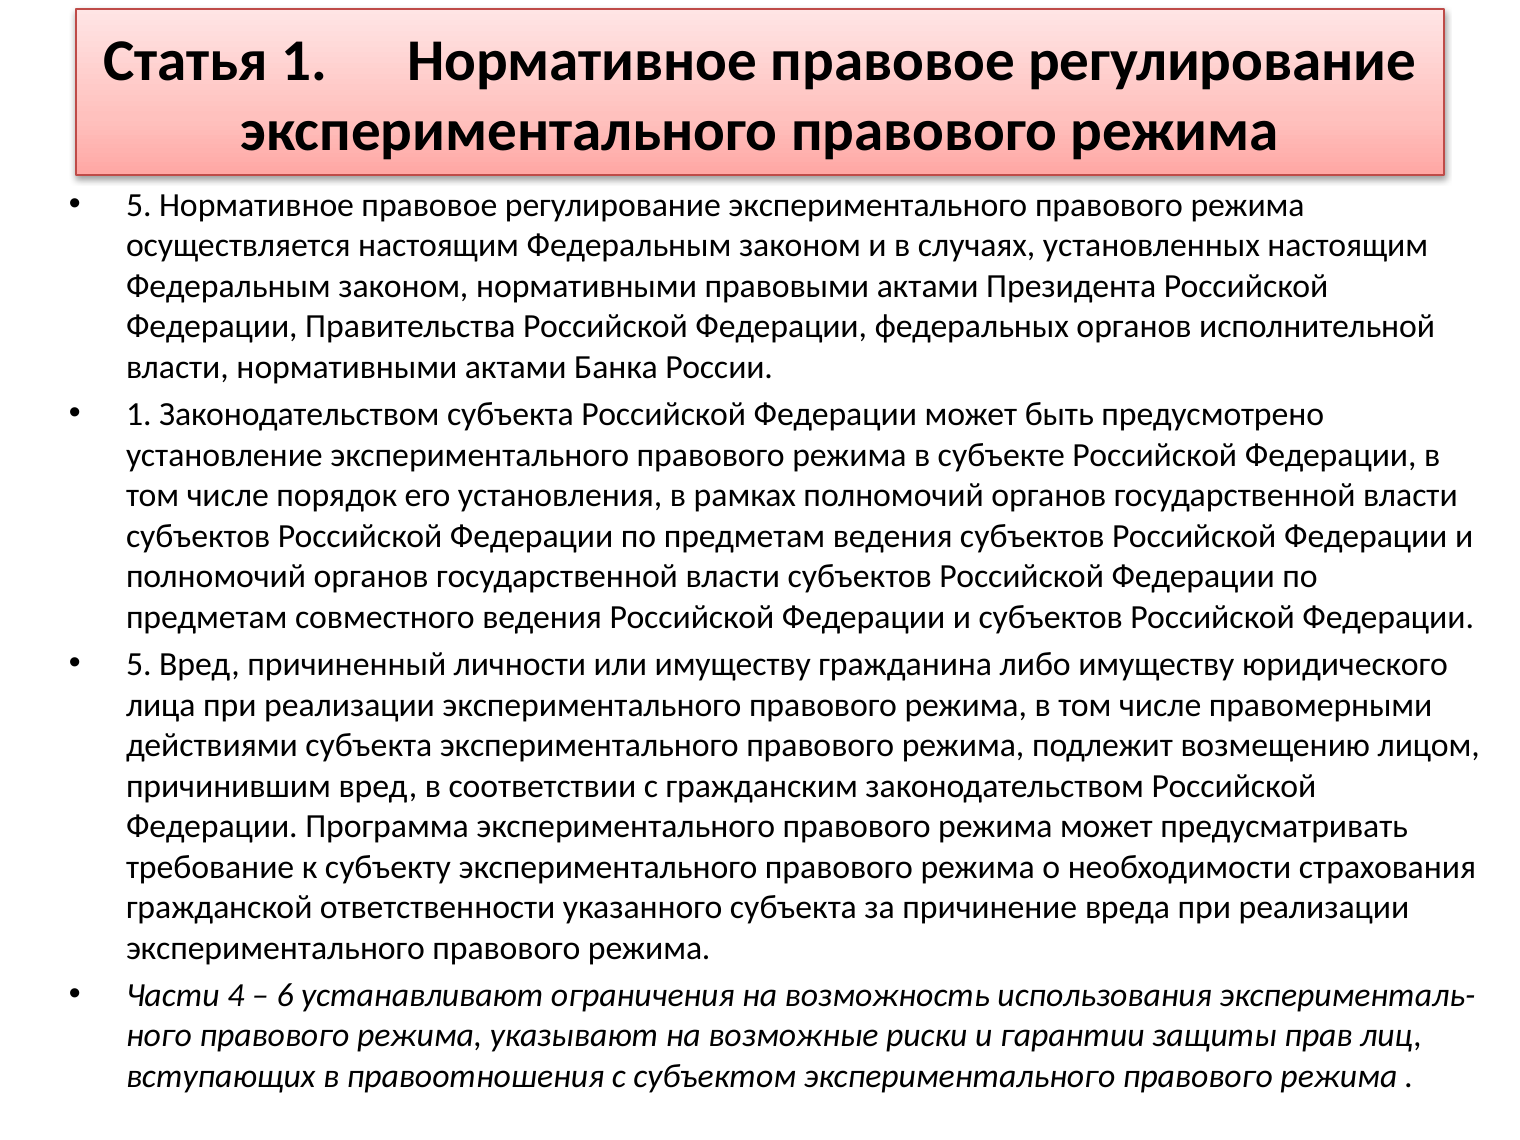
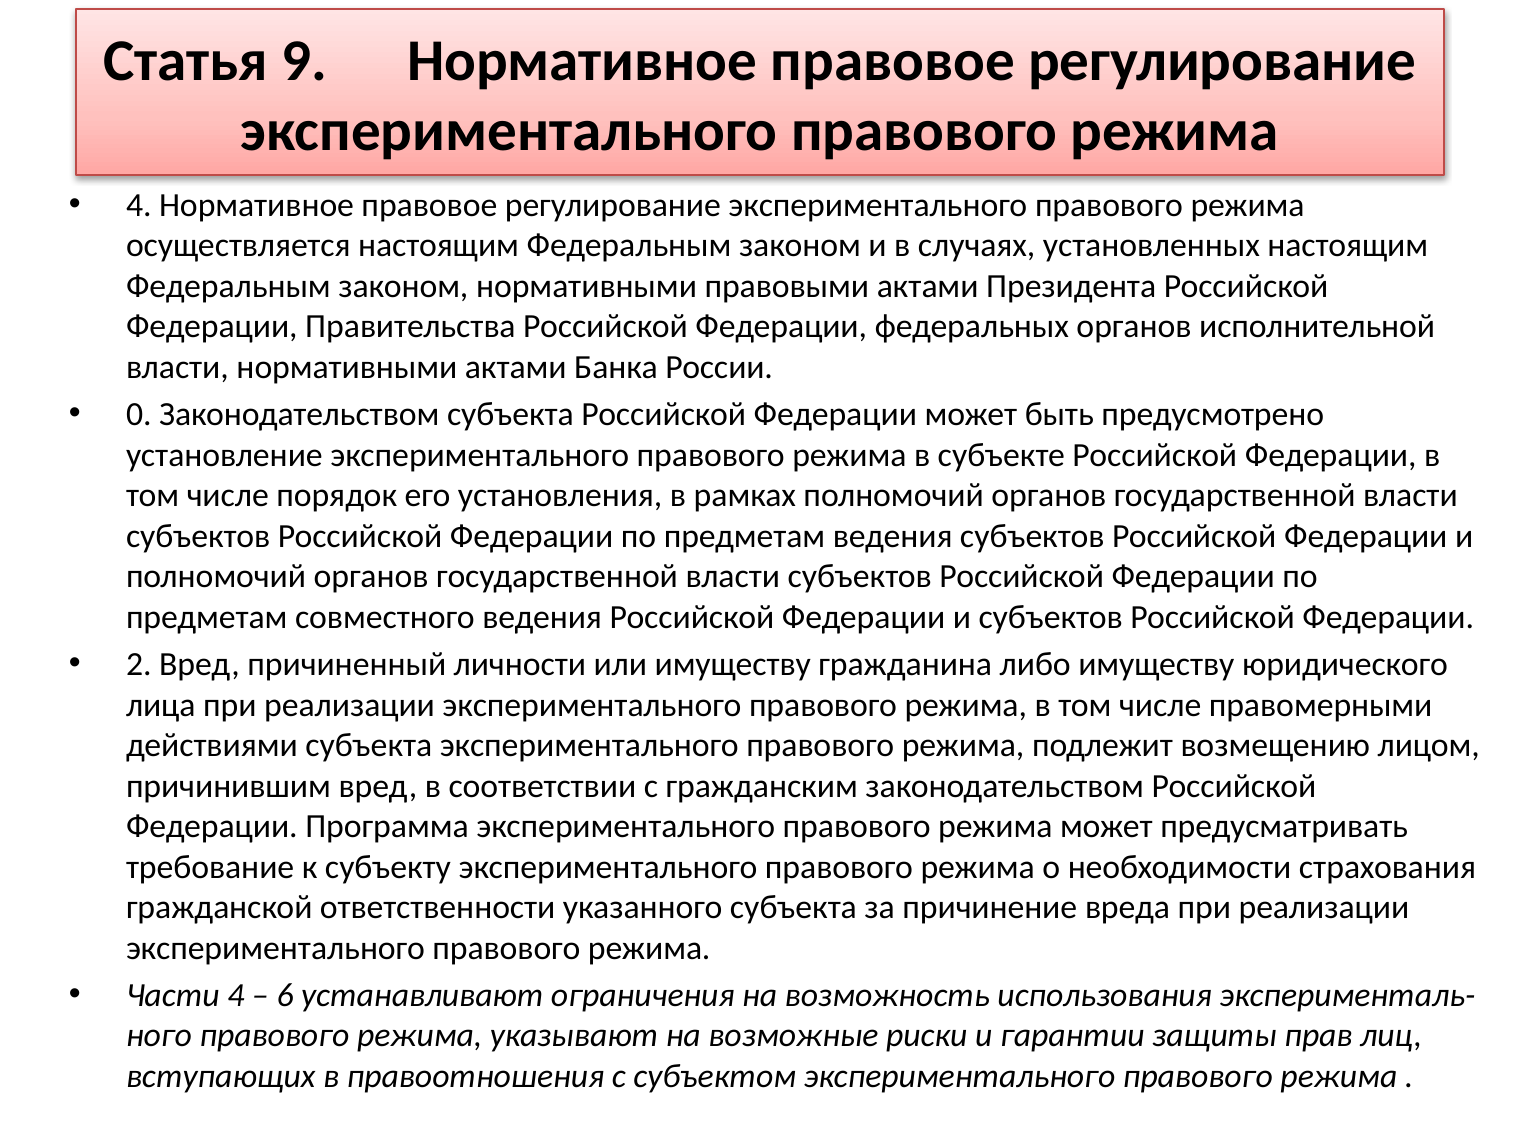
Статья 1: 1 -> 9
5 at (139, 205): 5 -> 4
1 at (139, 415): 1 -> 0
5 at (139, 664): 5 -> 2
